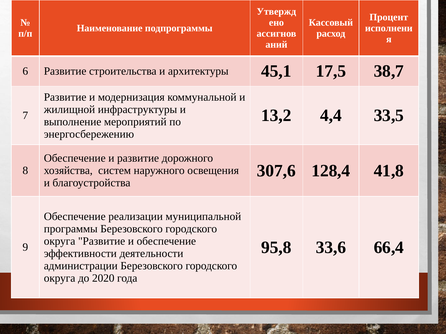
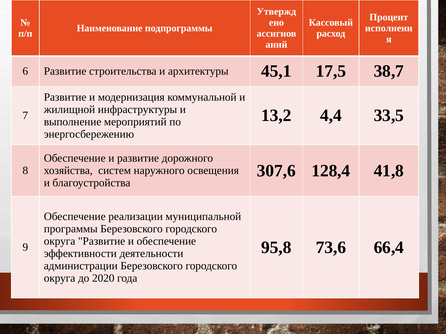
33,6: 33,6 -> 73,6
